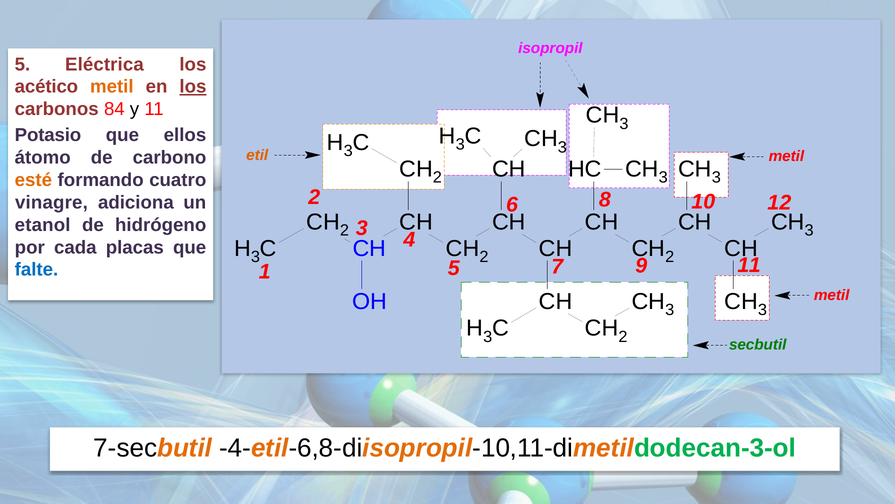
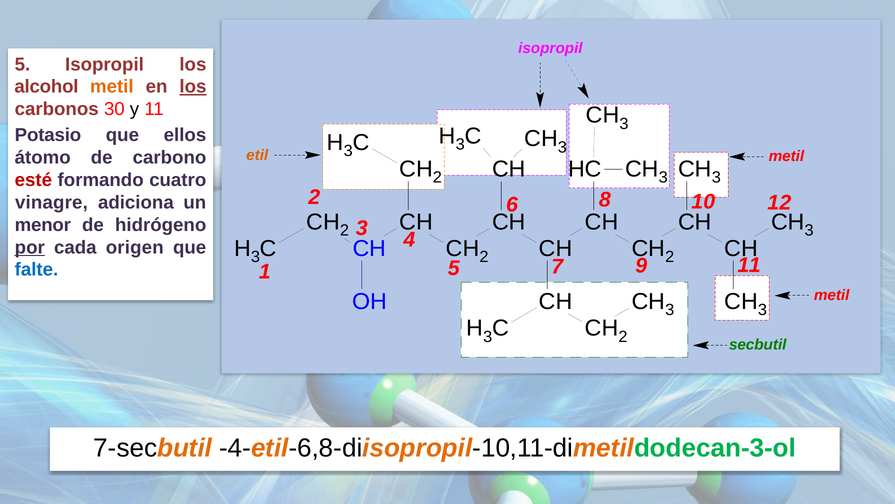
5 Eléctrica: Eléctrica -> Isopropil
acético: acético -> alcohol
84: 84 -> 30
esté colour: orange -> red
etanol: etanol -> menor
por underline: none -> present
placas: placas -> origen
